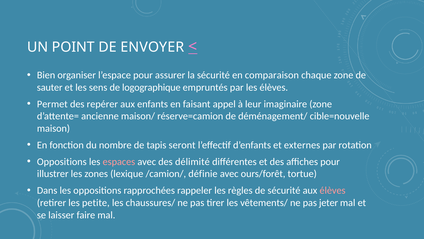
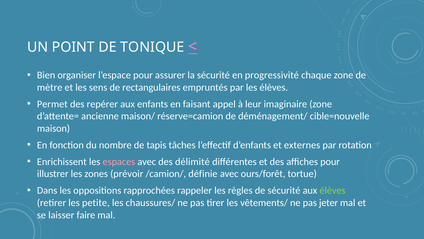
ENVOYER: ENVOYER -> TONIQUE
comparaison: comparaison -> progressivité
sauter: sauter -> mètre
logographique: logographique -> rectangulaires
seront: seront -> tâches
Oppositions at (62, 161): Oppositions -> Enrichissent
lexique: lexique -> prévoir
élèves at (333, 190) colour: pink -> light green
